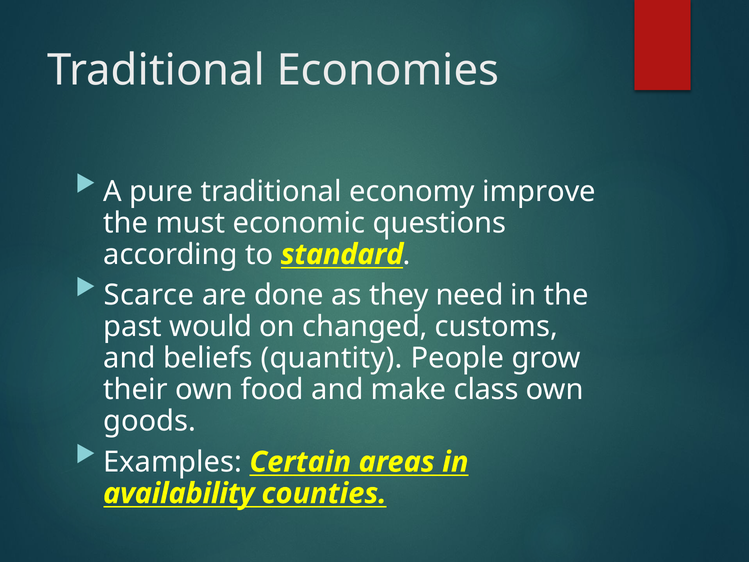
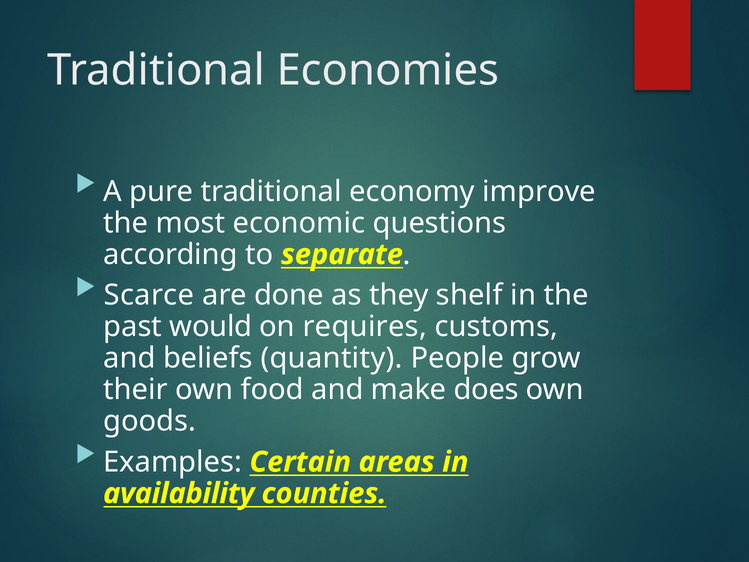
must: must -> most
standard: standard -> separate
need: need -> shelf
changed: changed -> requires
class: class -> does
